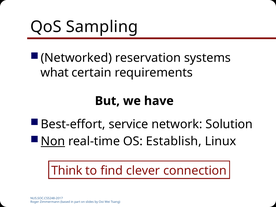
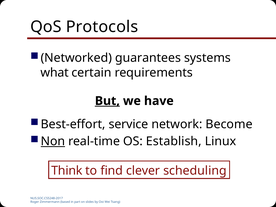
Sampling: Sampling -> Protocols
reservation: reservation -> guarantees
But underline: none -> present
Solution: Solution -> Become
connection: connection -> scheduling
